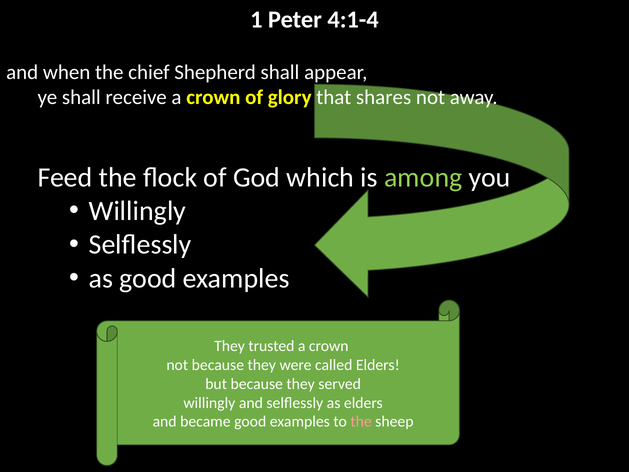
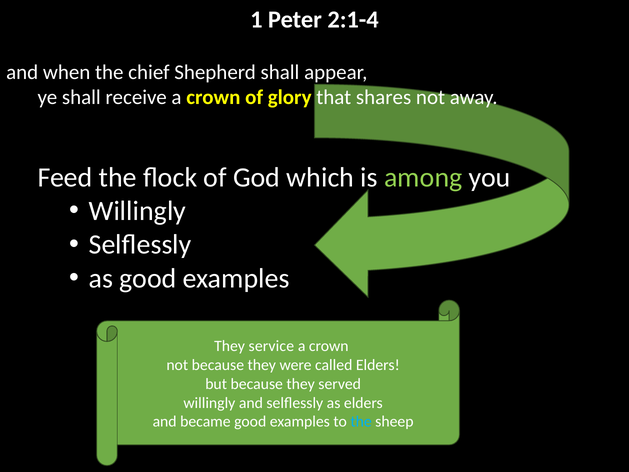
4:1-4: 4:1-4 -> 2:1-4
trusted: trusted -> service
the at (361, 421) colour: pink -> light blue
